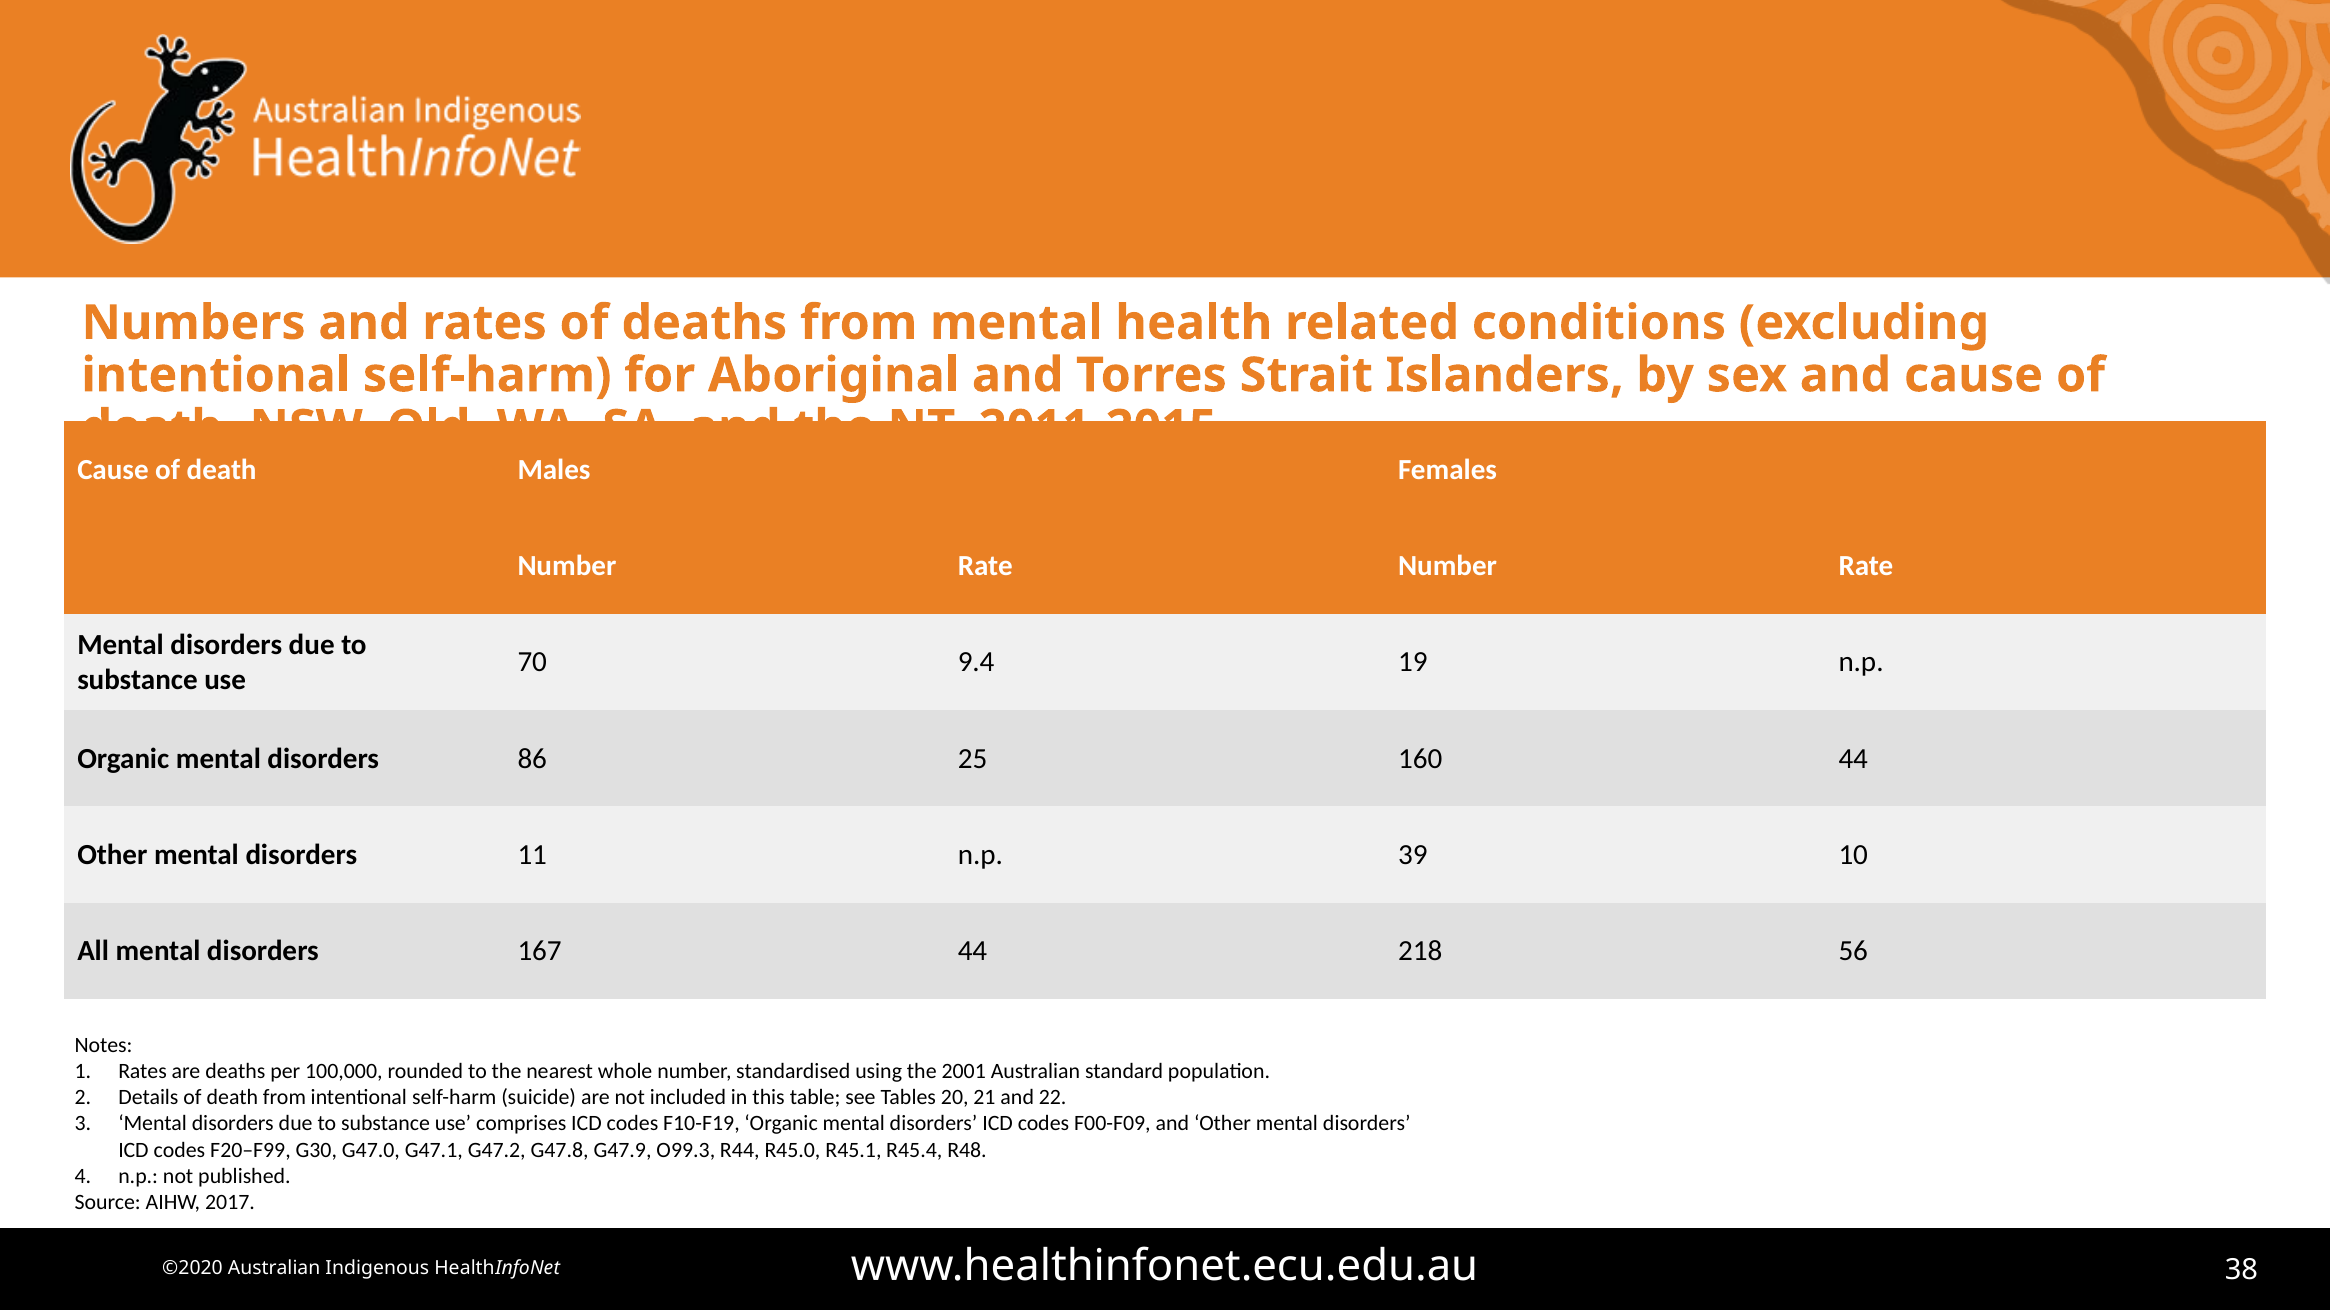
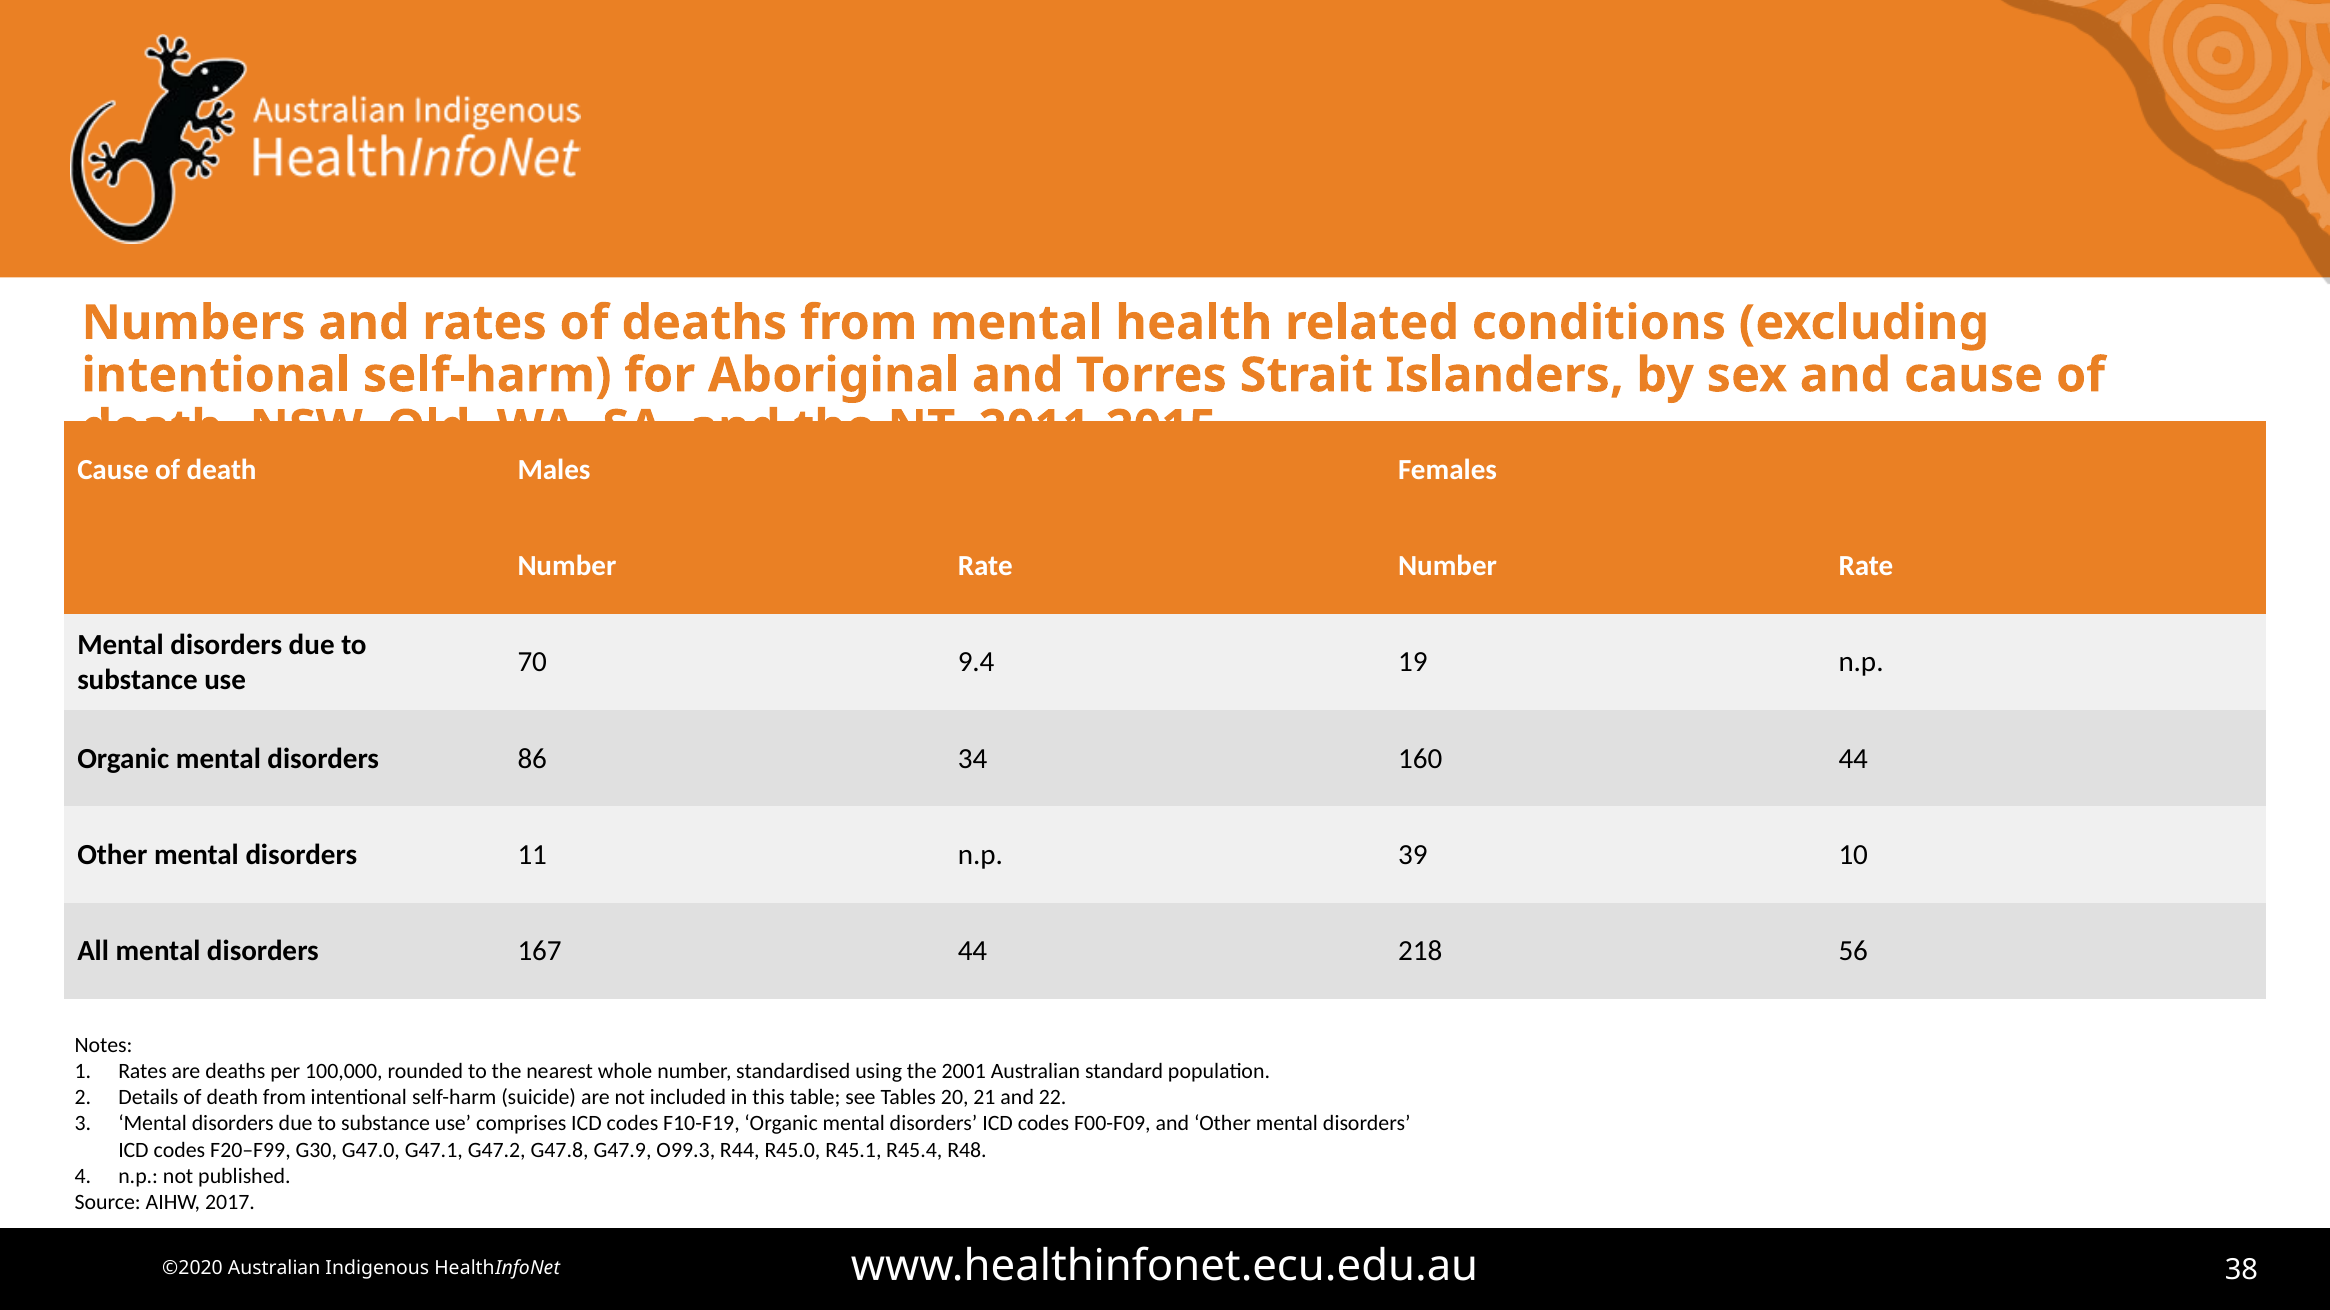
25: 25 -> 34
